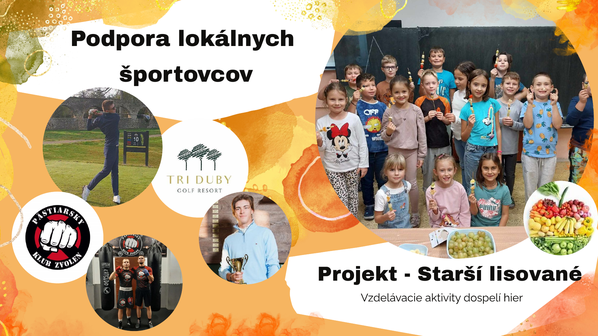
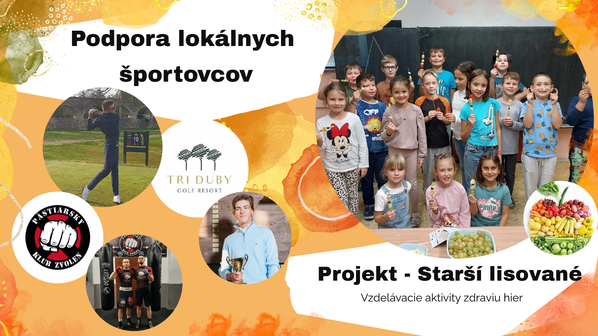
dospelí: dospelí -> zdraviu
